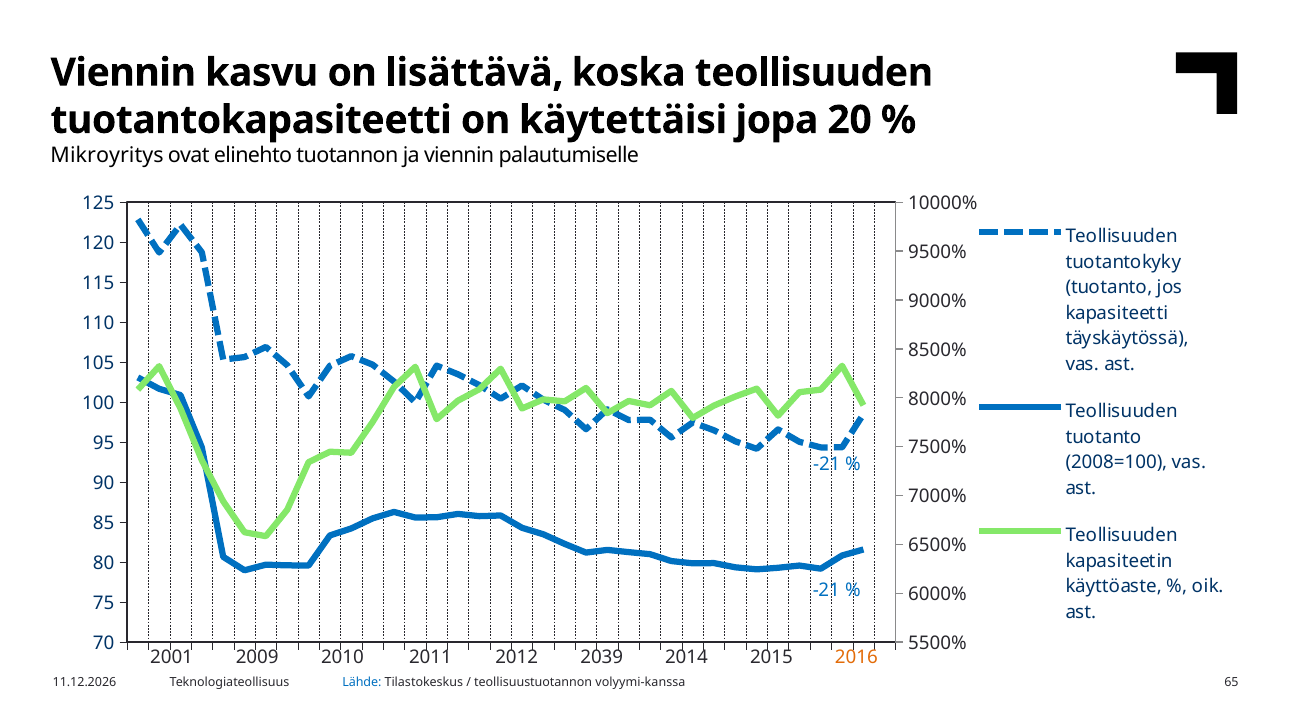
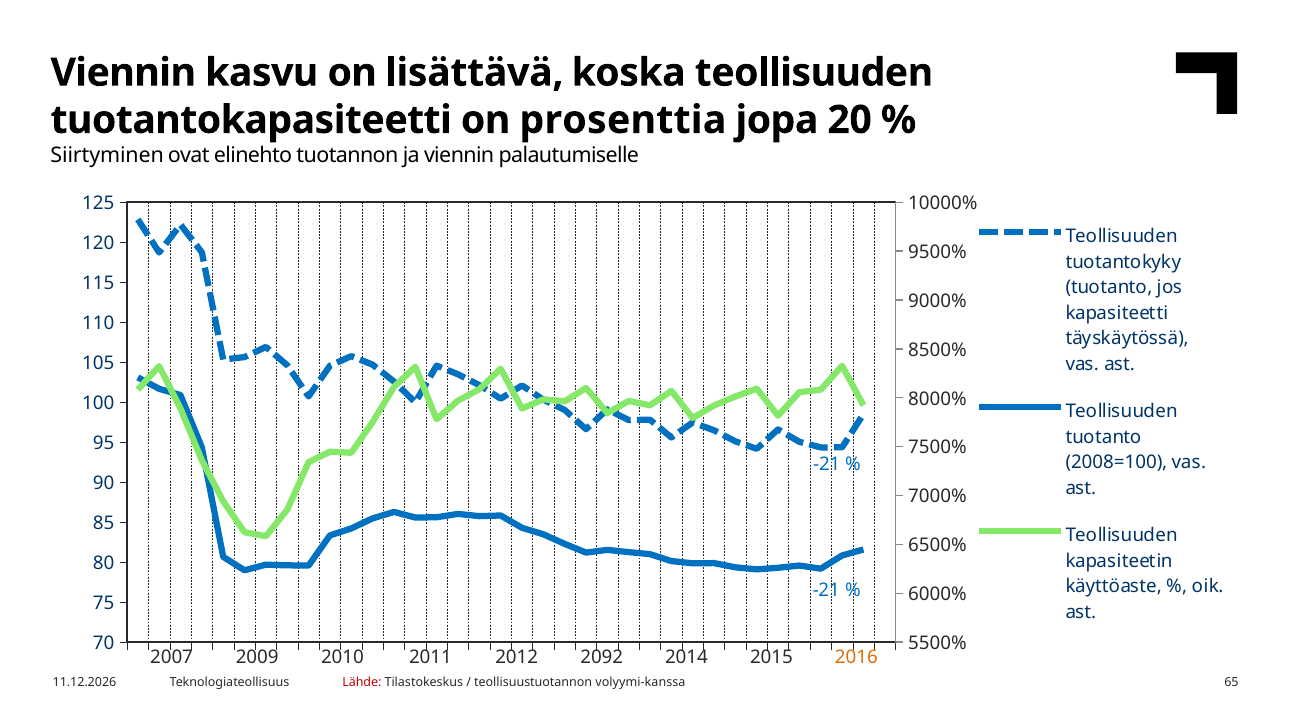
käytettäisi: käytettäisi -> prosenttia
Mikroyritys: Mikroyritys -> Siirtyminen
2001: 2001 -> 2007
2039: 2039 -> 2092
Lähde colour: blue -> red
